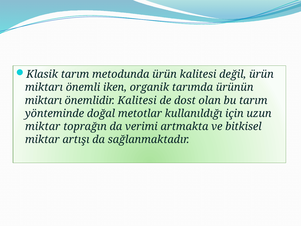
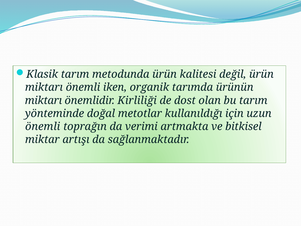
önemlidir Kalitesi: Kalitesi -> Kirliliği
miktar at (43, 126): miktar -> önemli
